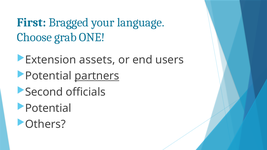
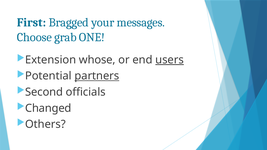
language: language -> messages
assets: assets -> whose
users underline: none -> present
Potential at (48, 108): Potential -> Changed
